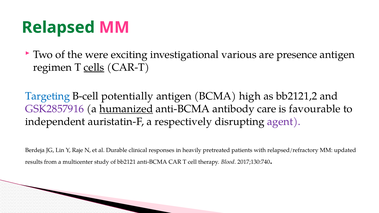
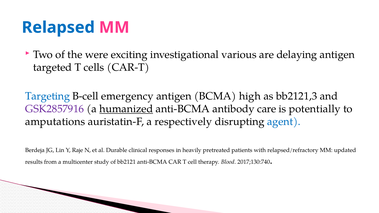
Relapsed colour: green -> blue
presence: presence -> delaying
regimen: regimen -> targeted
cells underline: present -> none
potentially: potentially -> emergency
bb2121,2: bb2121,2 -> bb2121,3
favourable: favourable -> potentially
independent: independent -> amputations
agent colour: purple -> blue
